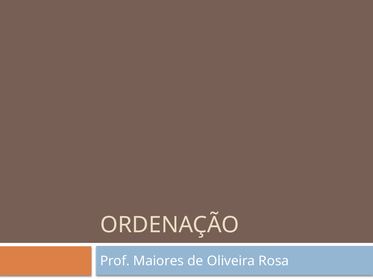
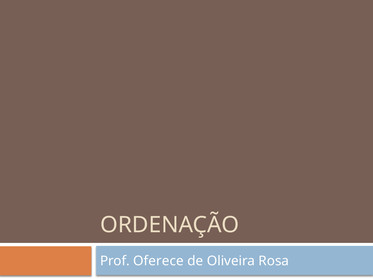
Maiores: Maiores -> Oferece
